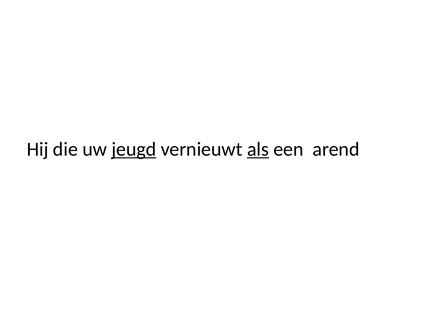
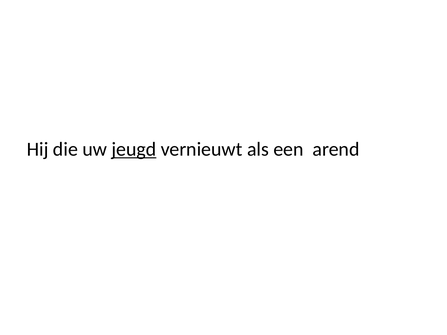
als underline: present -> none
